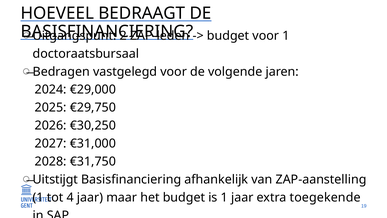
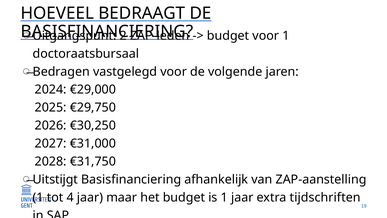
toegekende: toegekende -> tijdschriften
